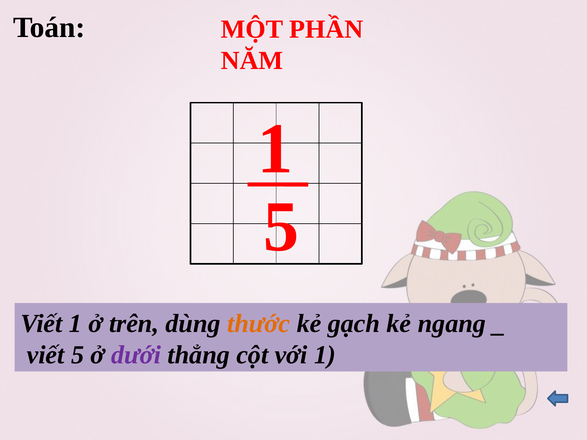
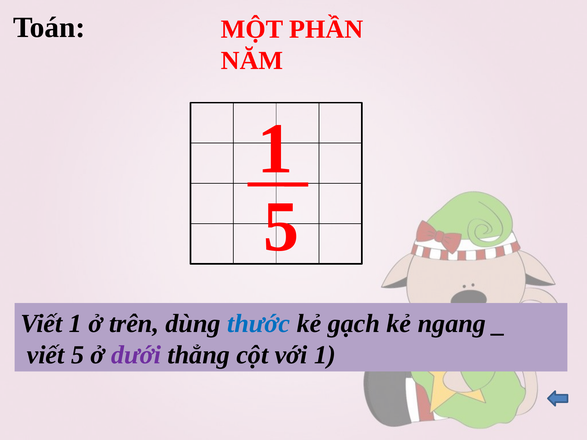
thước colour: orange -> blue
